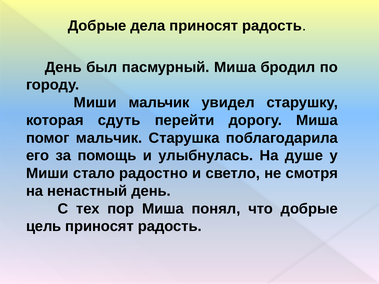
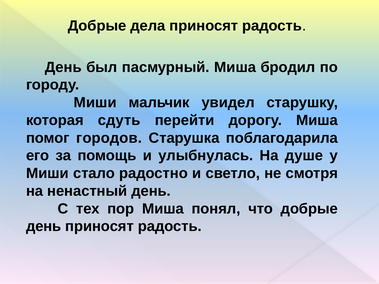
помог мальчик: мальчик -> городов
цель at (44, 227): цель -> день
